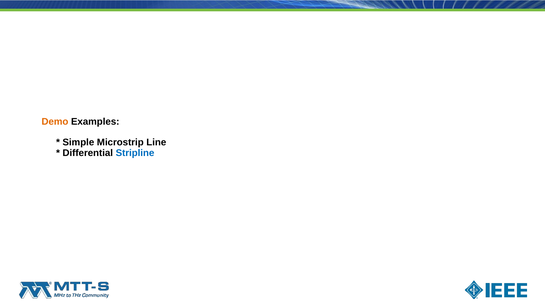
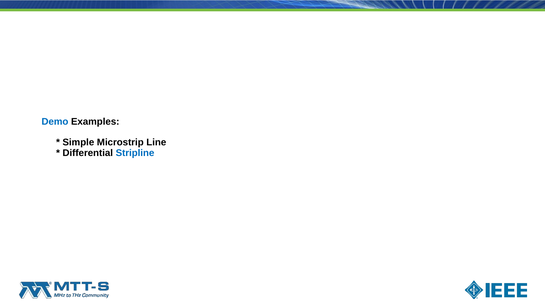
Demo colour: orange -> blue
